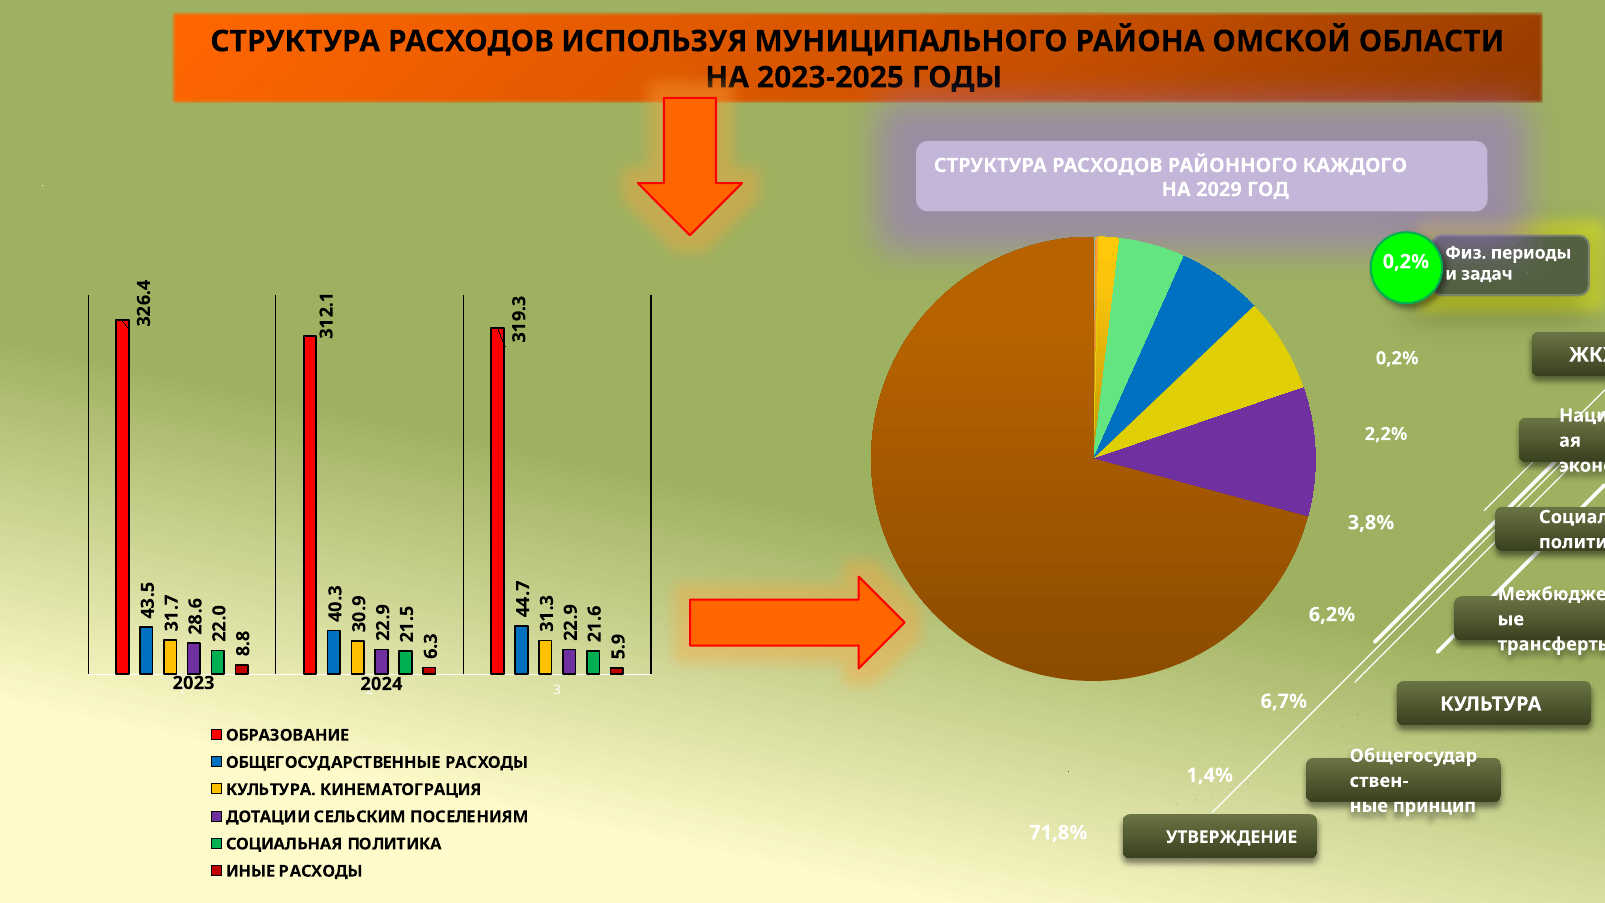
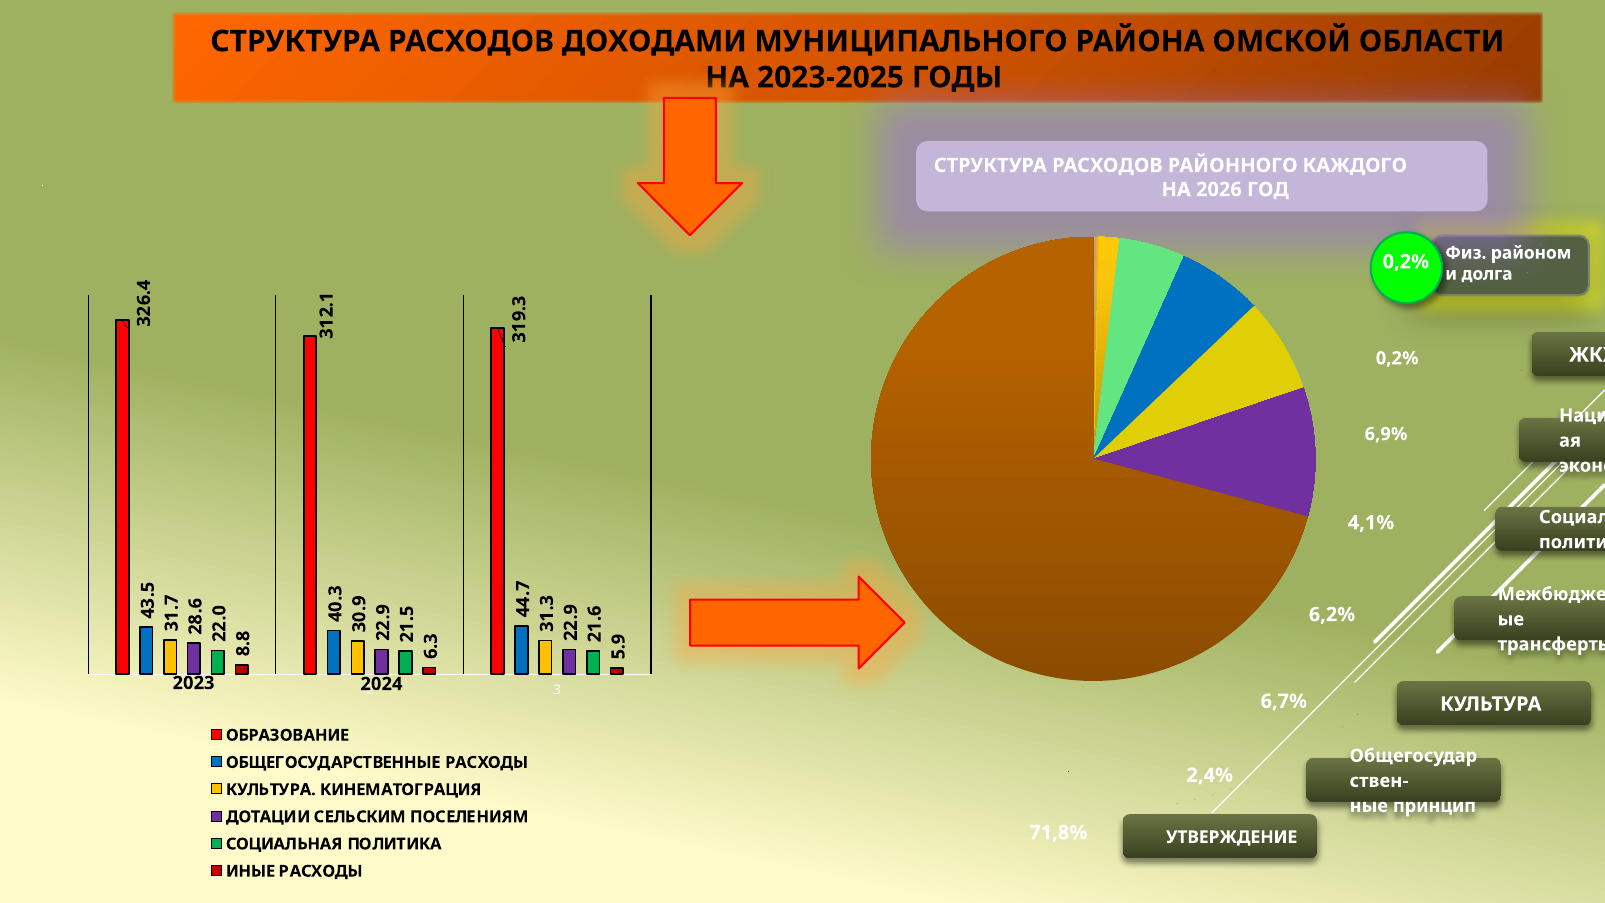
ИСПОЛЬЗУЯ: ИСПОЛЬЗУЯ -> ДОХОДАМИ
2029: 2029 -> 2026
периоды: периоды -> районом
задач: задач -> долга
2,2%: 2,2% -> 6,9%
3,8%: 3,8% -> 4,1%
1,4%: 1,4% -> 2,4%
